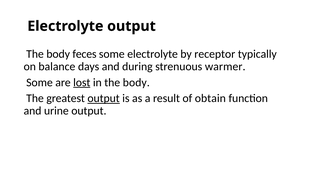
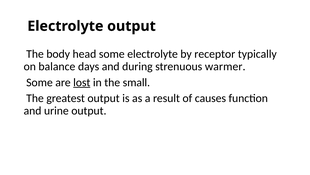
feces: feces -> head
in the body: body -> small
output at (104, 98) underline: present -> none
obtain: obtain -> causes
